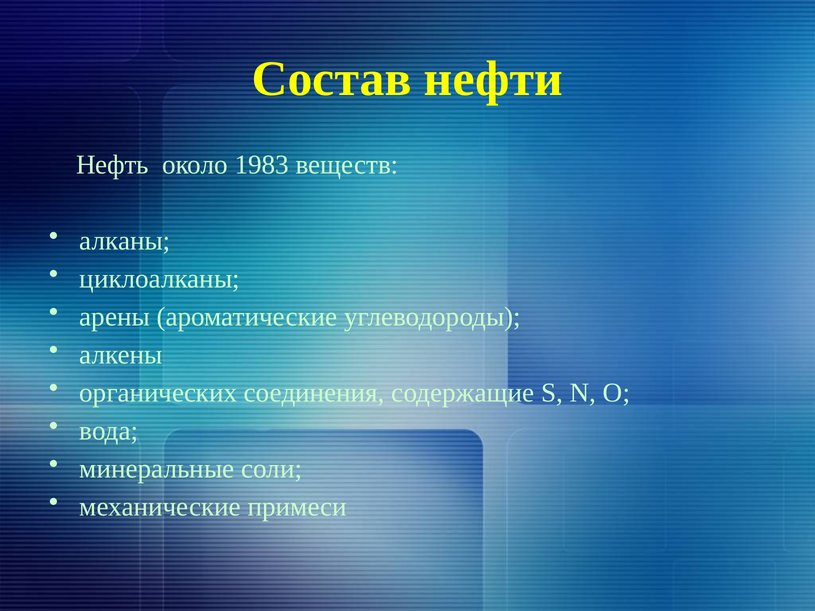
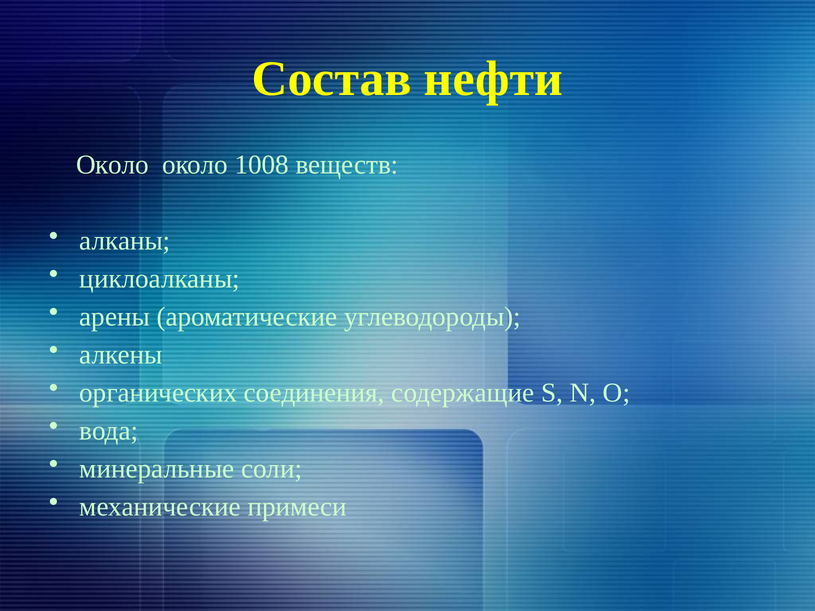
Нефть at (112, 165): Нефть -> Около
1983: 1983 -> 1008
